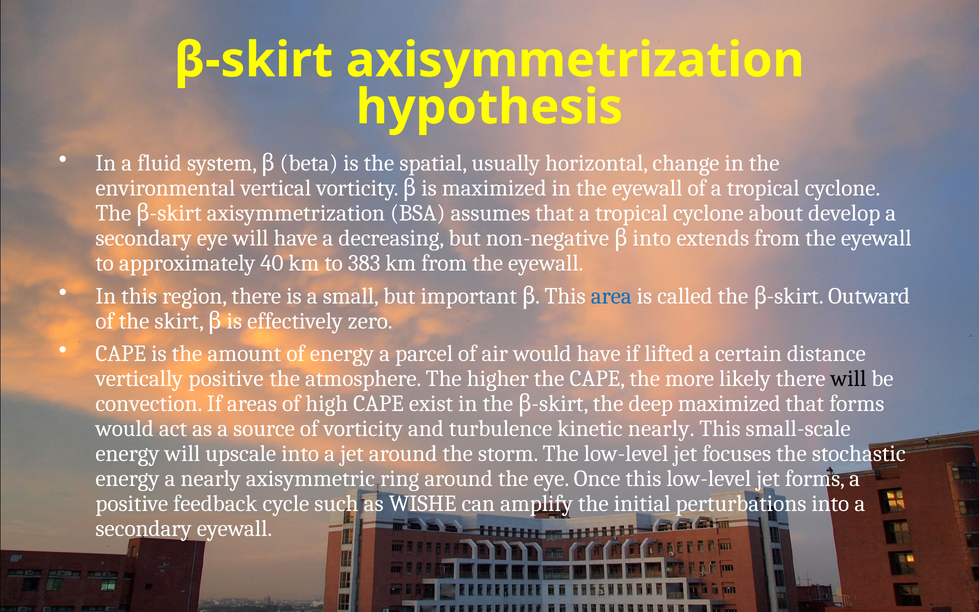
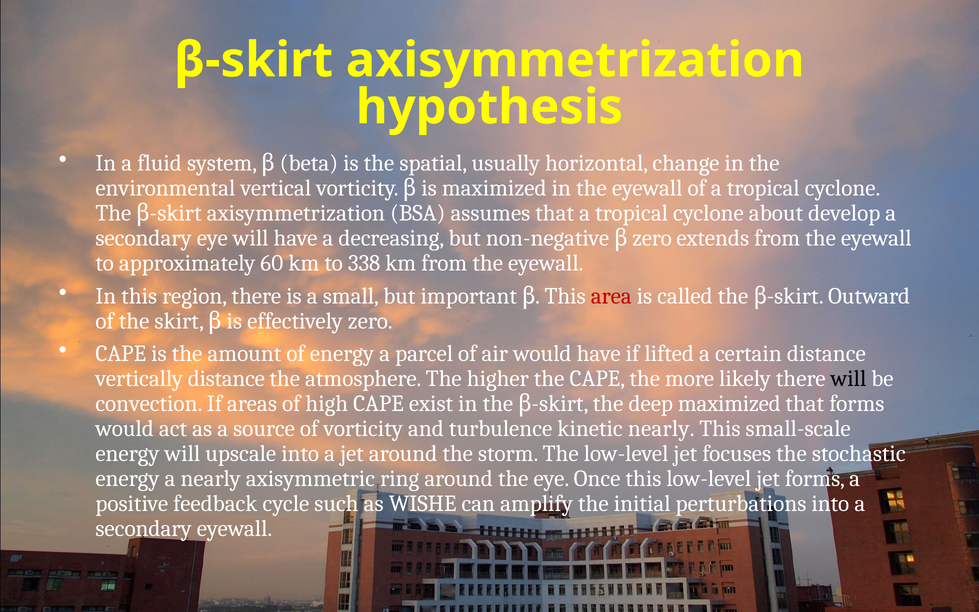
non-negative into: into -> zero
40: 40 -> 60
383: 383 -> 338
area colour: blue -> red
vertically positive: positive -> distance
